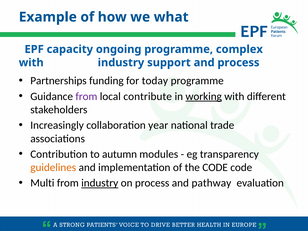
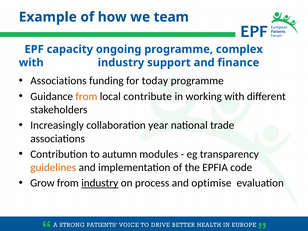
what: what -> team
and process: process -> finance
Partnerships at (58, 81): Partnerships -> Associations
from at (86, 96) colour: purple -> orange
working underline: present -> none
the CODE: CODE -> EPFIA
Multi: Multi -> Grow
pathway: pathway -> optimise
